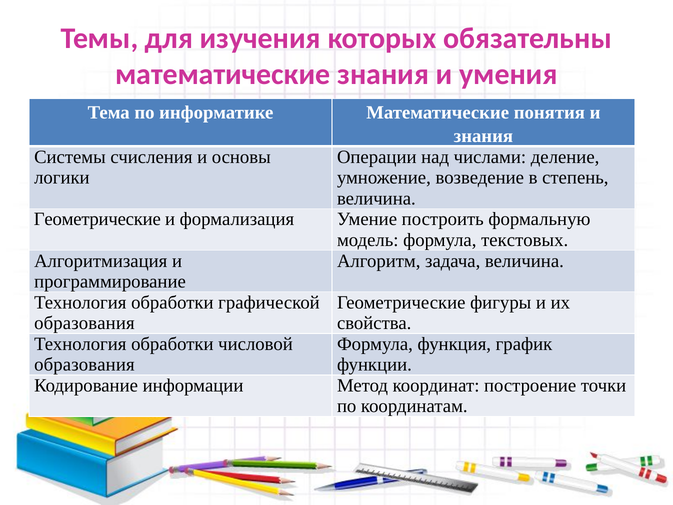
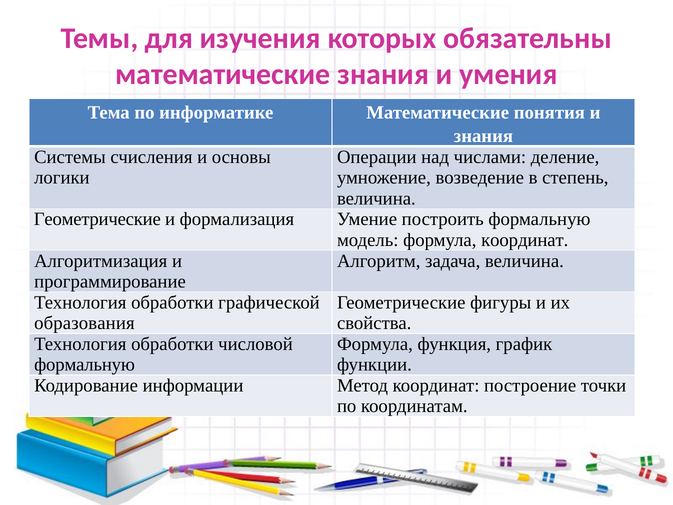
формула текстовых: текстовых -> координат
образования at (84, 365): образования -> формальную
